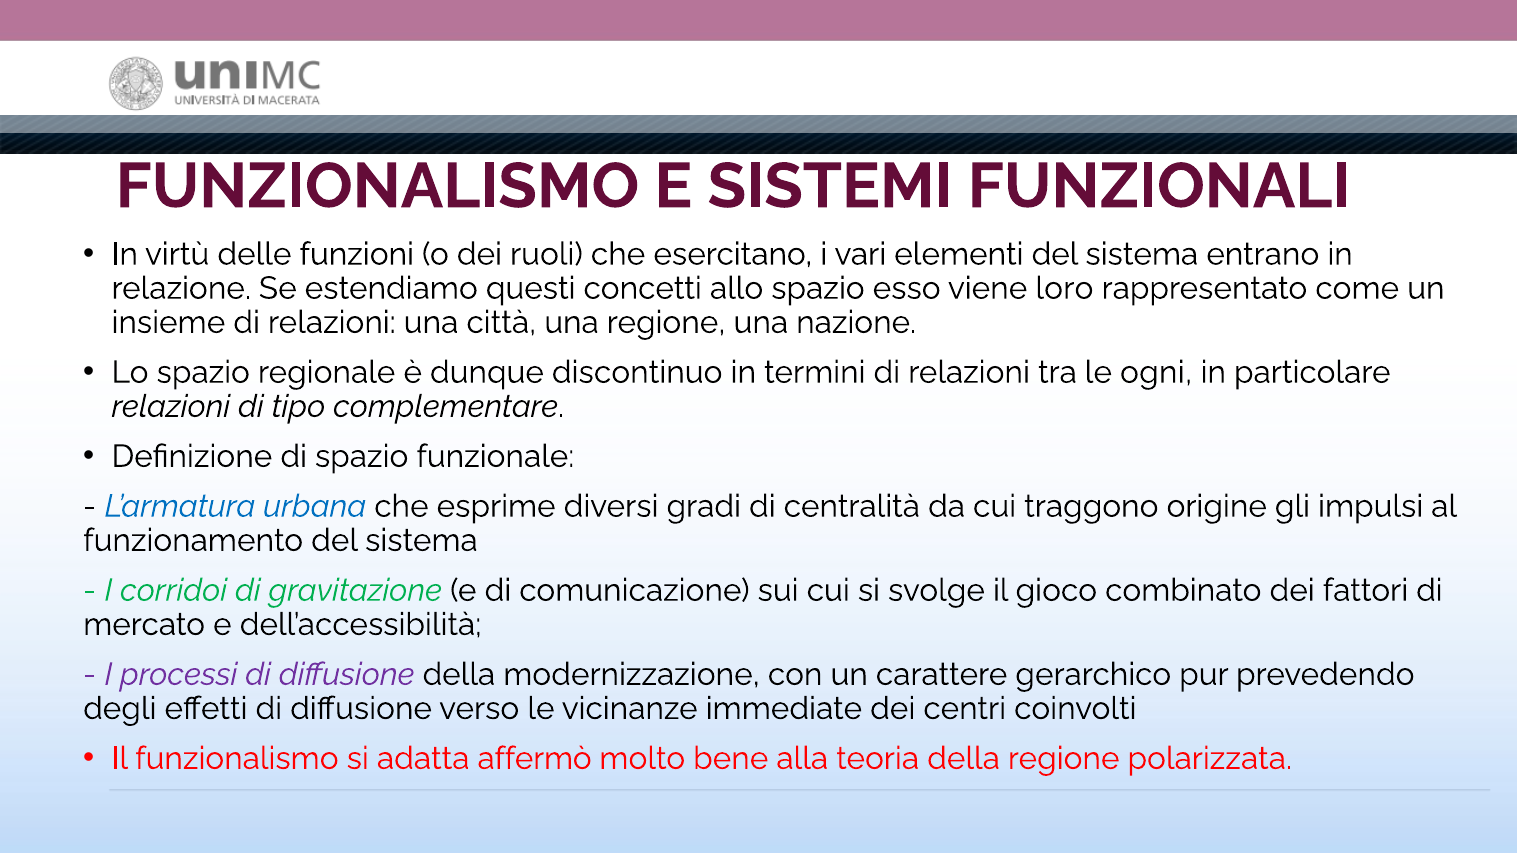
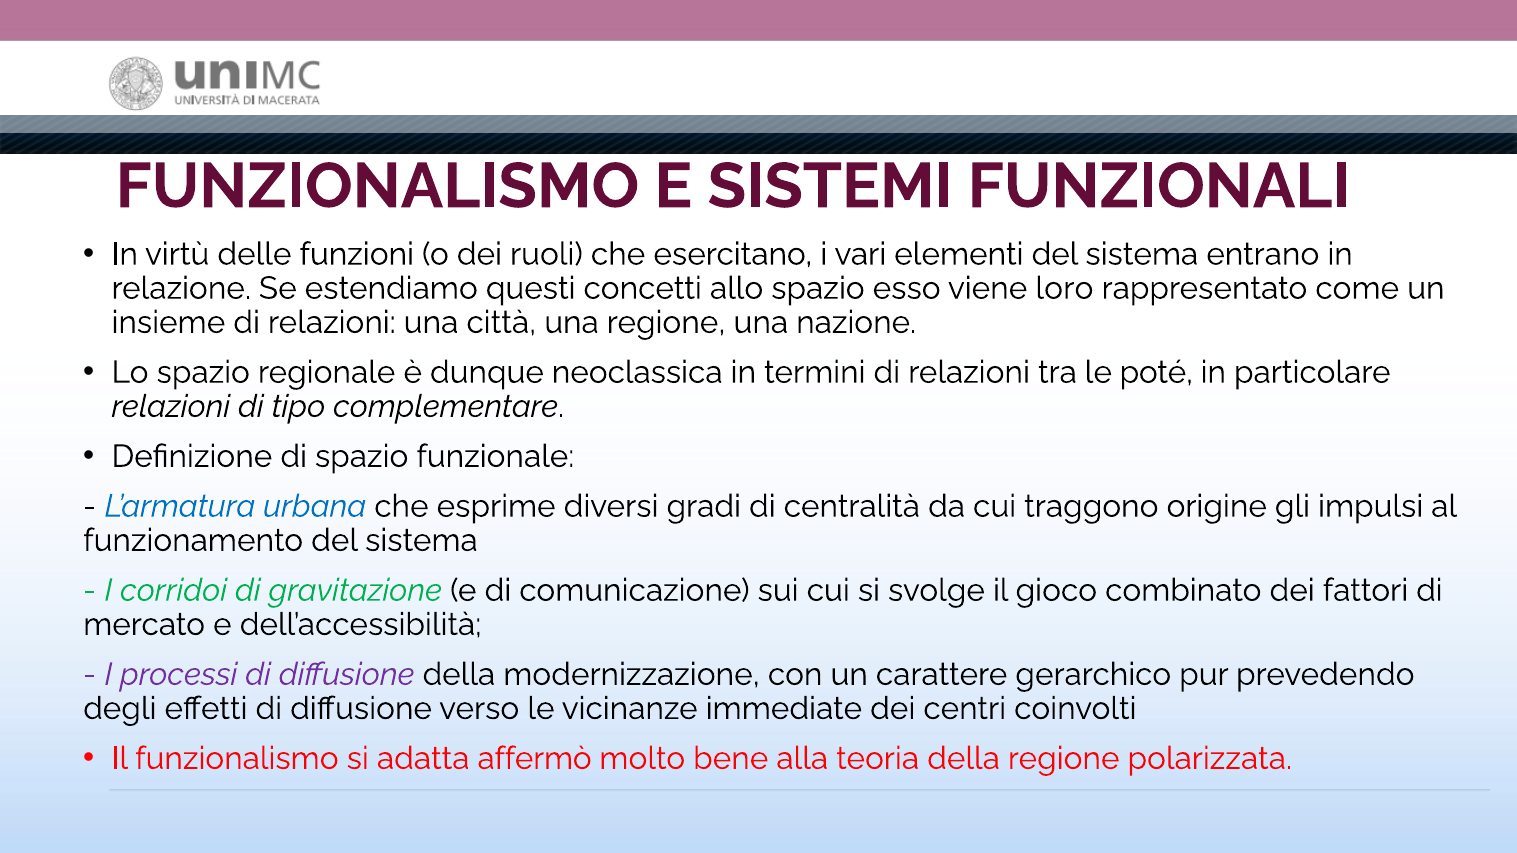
discontinuo: discontinuo -> neoclassica
ogni: ogni -> poté
